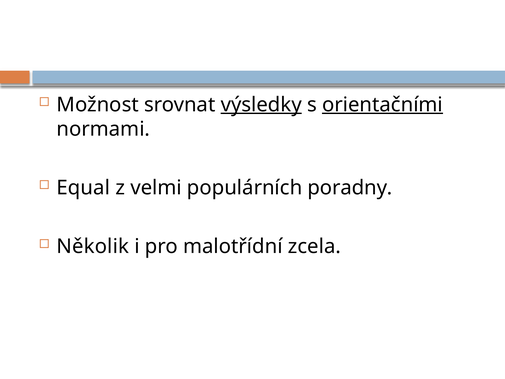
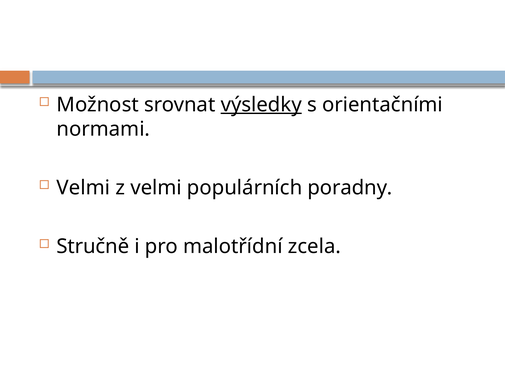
orientačními underline: present -> none
Equal at (83, 188): Equal -> Velmi
Několik: Několik -> Stručně
